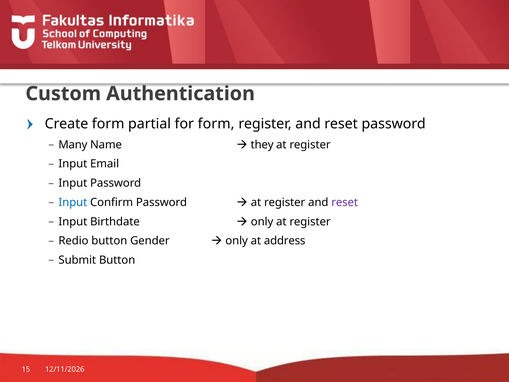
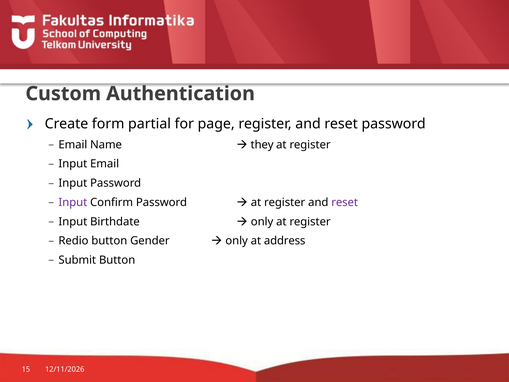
for form: form -> page
Many at (73, 145): Many -> Email
Input at (73, 202) colour: blue -> purple
